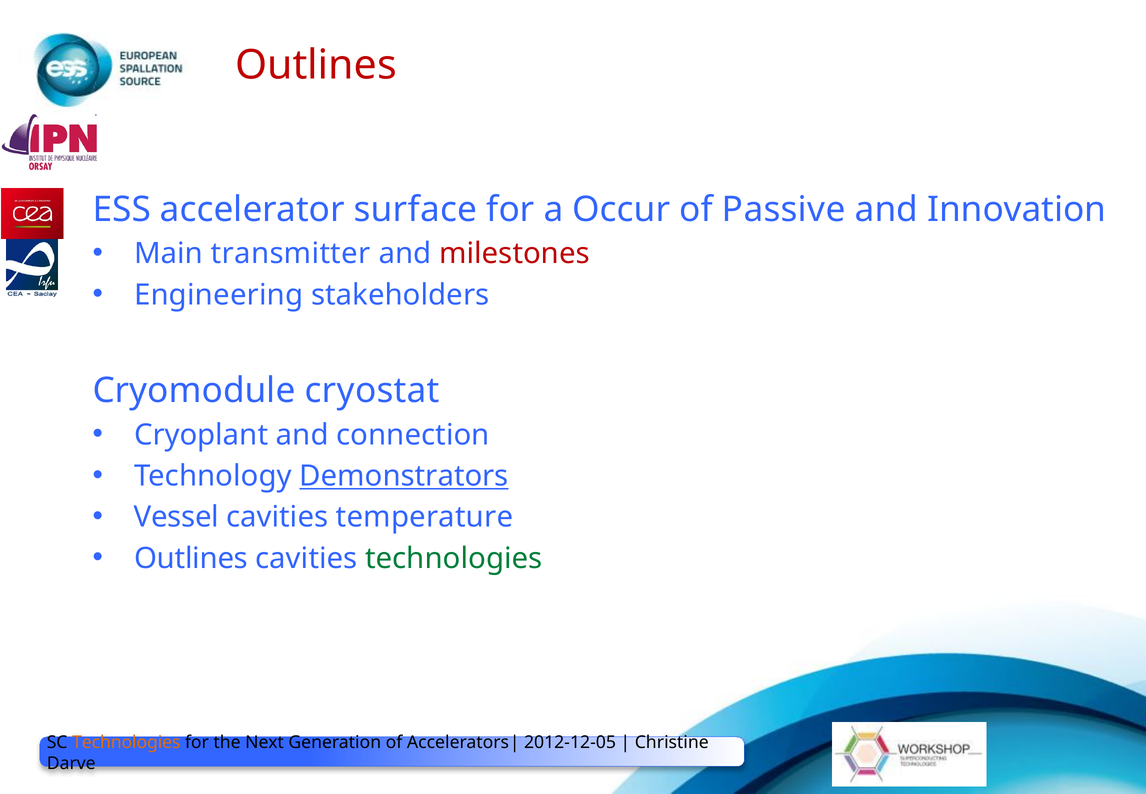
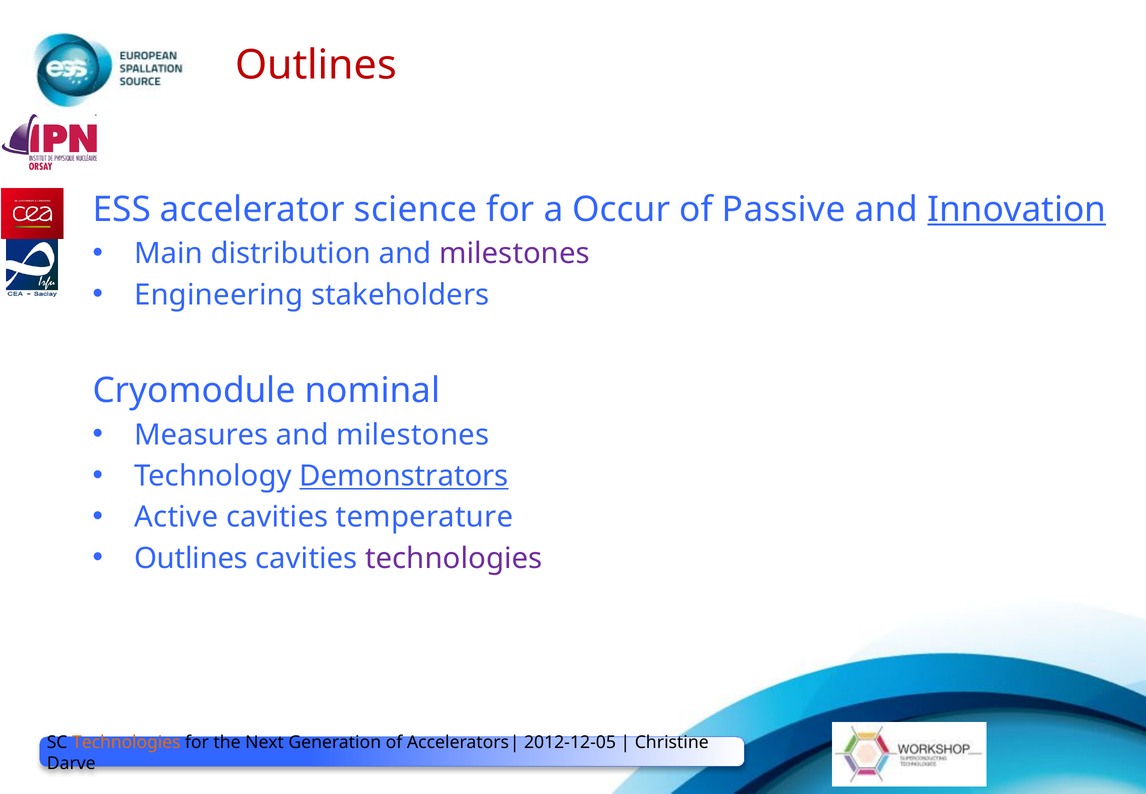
surface: surface -> science
Innovation underline: none -> present
transmitter: transmitter -> distribution
milestones at (514, 254) colour: red -> purple
cryostat: cryostat -> nominal
Cryoplant: Cryoplant -> Measures
connection at (413, 435): connection -> milestones
Vessel: Vessel -> Active
technologies at (454, 558) colour: green -> purple
